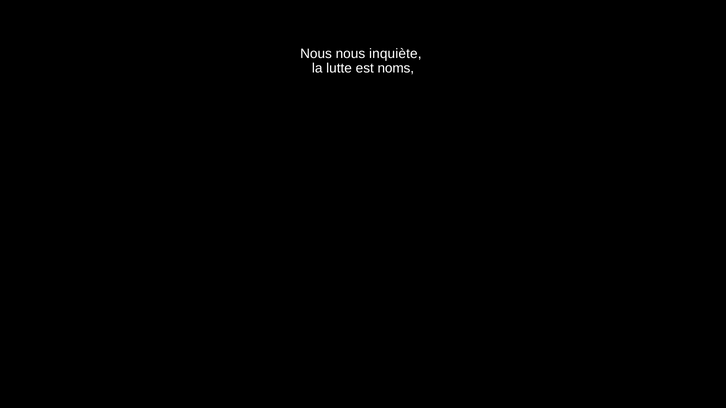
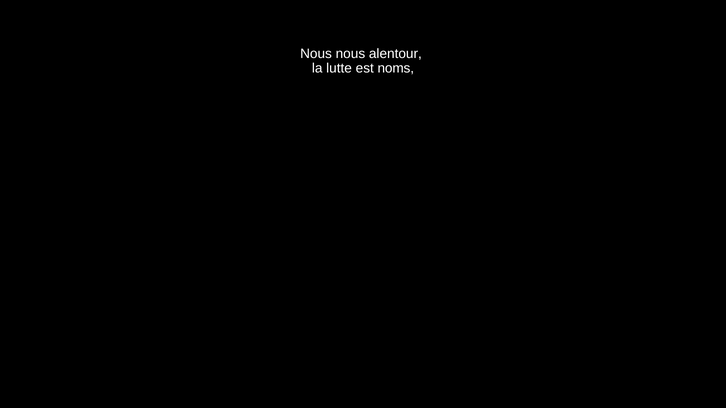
inquiète: inquiète -> alentour
